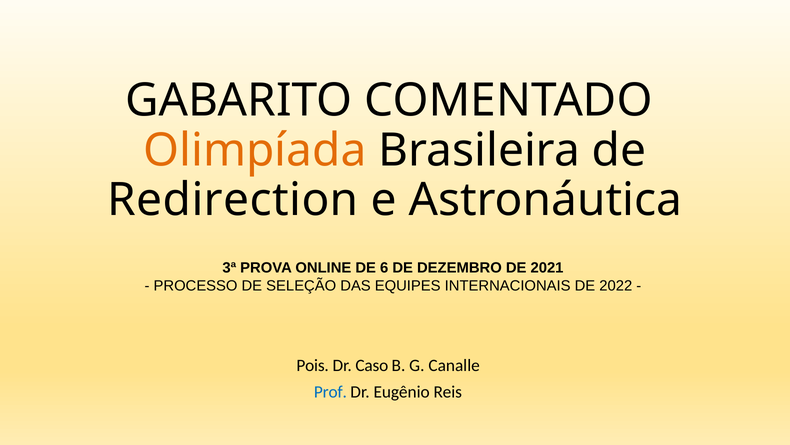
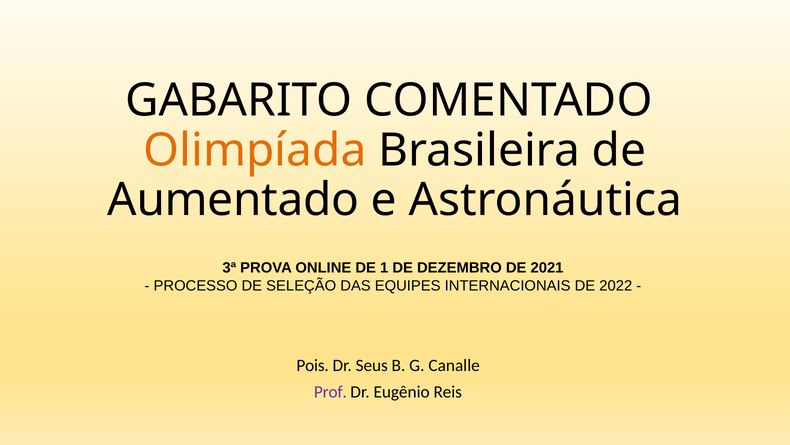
Redirection: Redirection -> Aumentado
6: 6 -> 1
Caso: Caso -> Seus
Prof colour: blue -> purple
